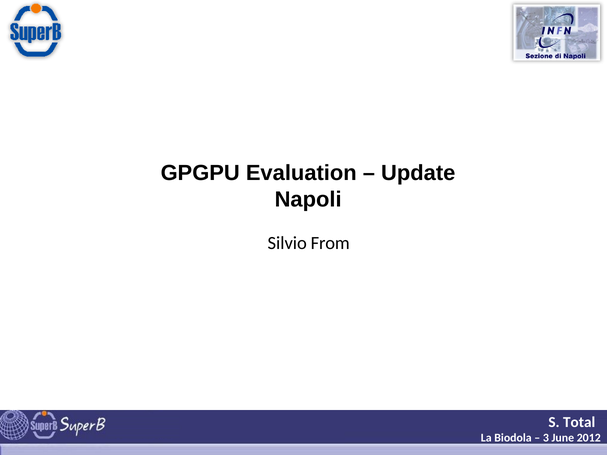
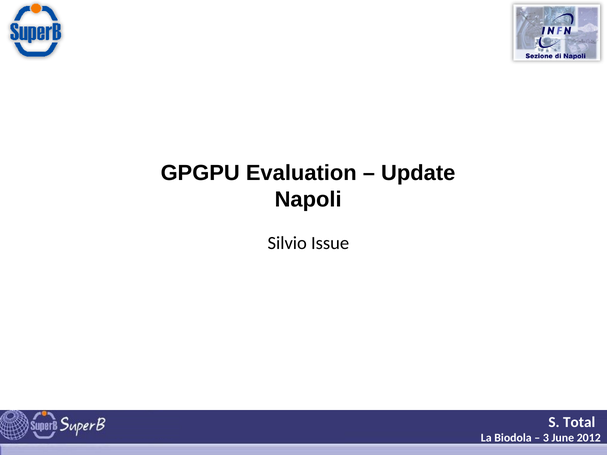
From: From -> Issue
